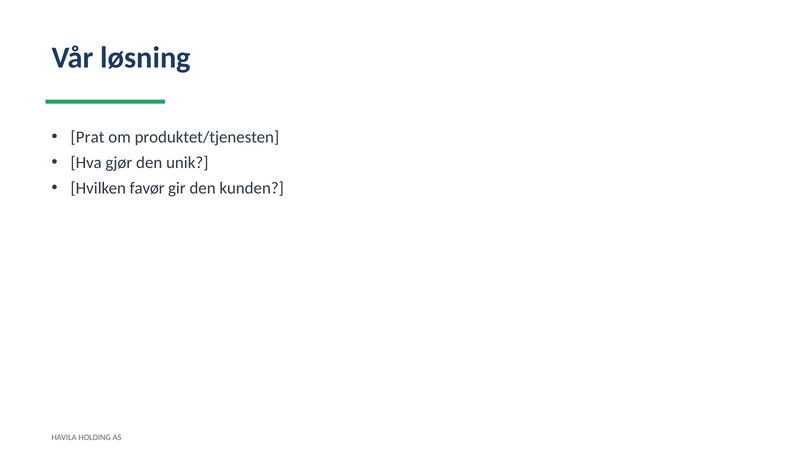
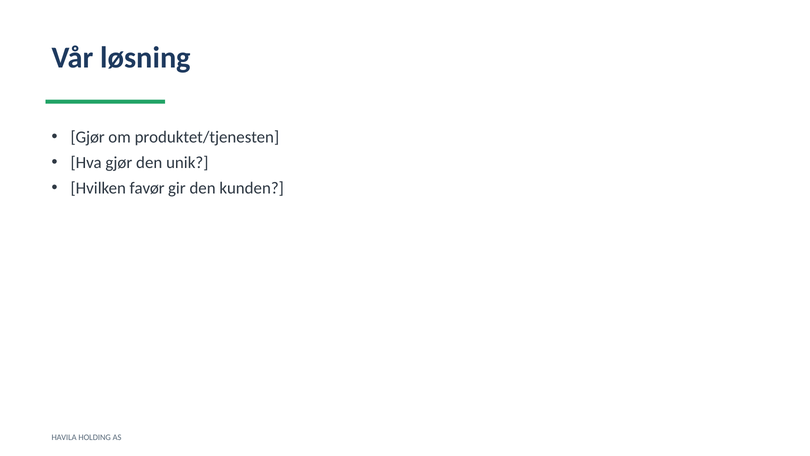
Prat at (88, 137): Prat -> Gjør
